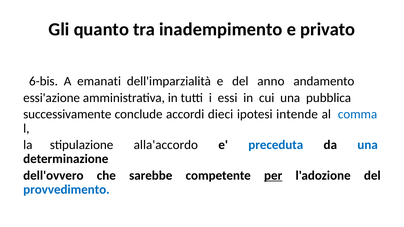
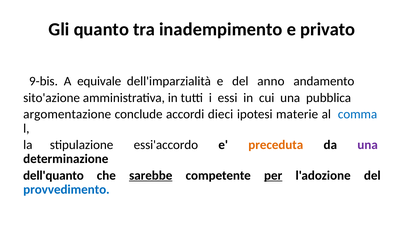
6-bis: 6-bis -> 9-bis
emanati: emanati -> equivale
essi'azione: essi'azione -> sito'azione
successivamente: successivamente -> argomentazione
intende: intende -> materie
alla'accordo: alla'accordo -> essi'accordo
preceduta colour: blue -> orange
una at (368, 145) colour: blue -> purple
dell'ovvero: dell'ovvero -> dell'quanto
sarebbe underline: none -> present
